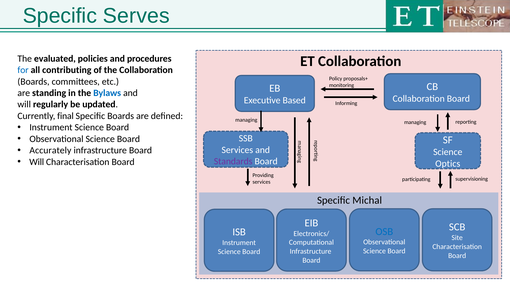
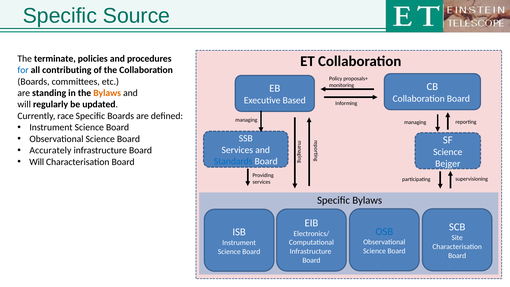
Serves: Serves -> Source
evaluated: evaluated -> terminate
Bylaws at (107, 93) colour: blue -> orange
final: final -> race
Standards colour: purple -> blue
Optics: Optics -> Bejger
Specific Michal: Michal -> Bylaws
